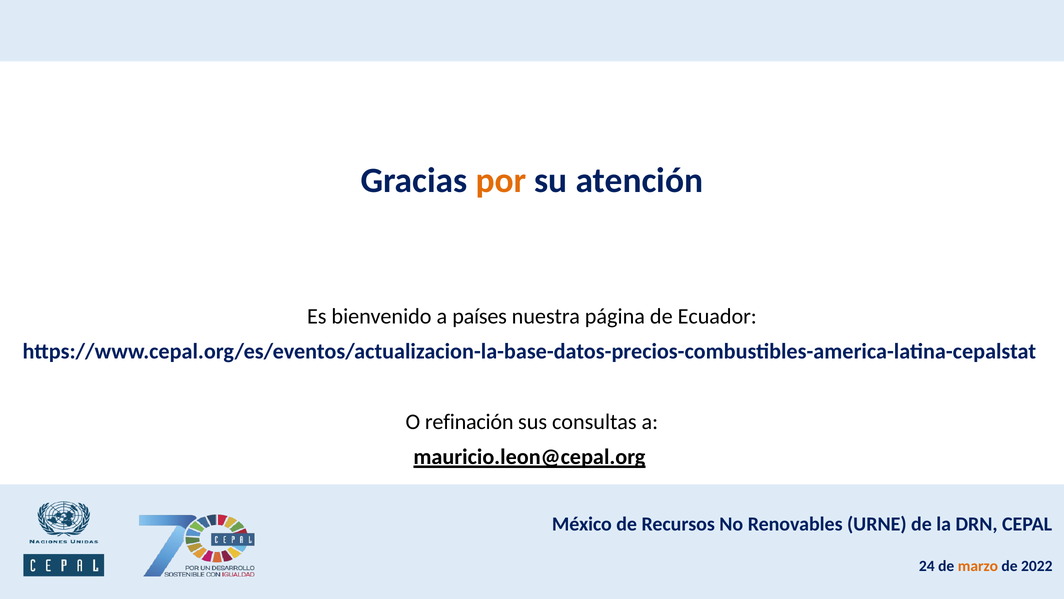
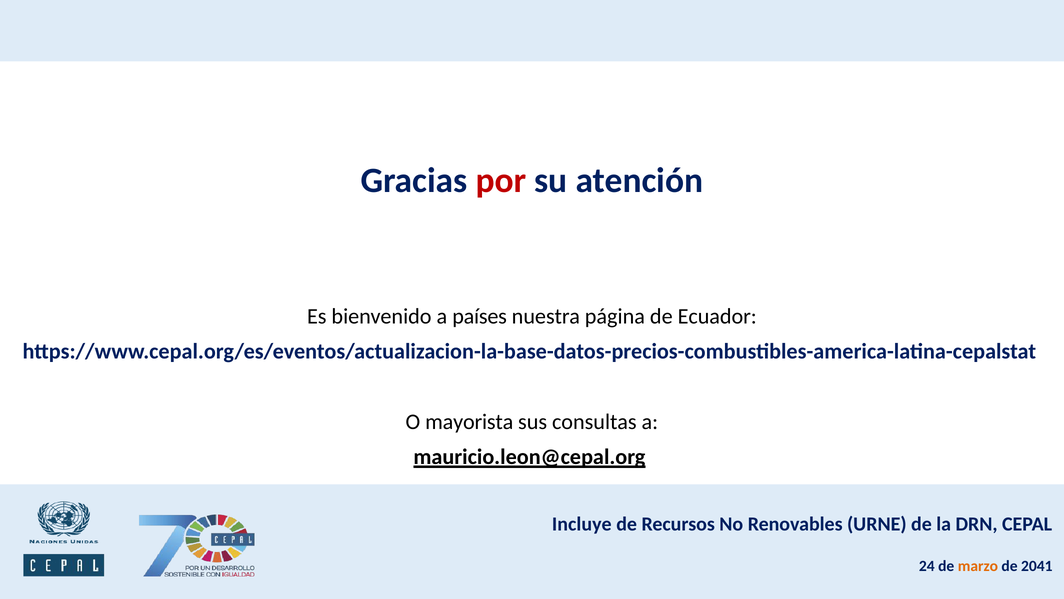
por colour: orange -> red
refinación: refinación -> mayorista
México: México -> Incluye
2022: 2022 -> 2041
